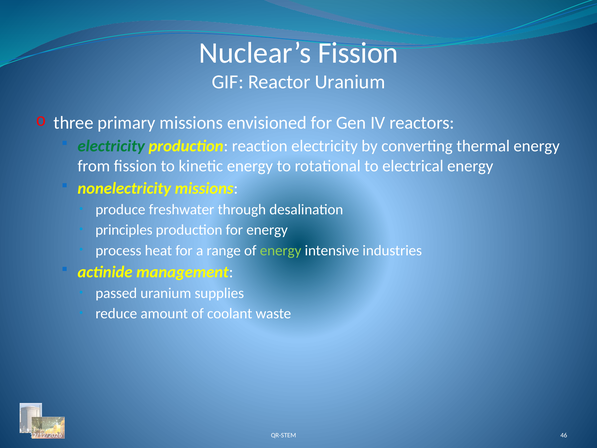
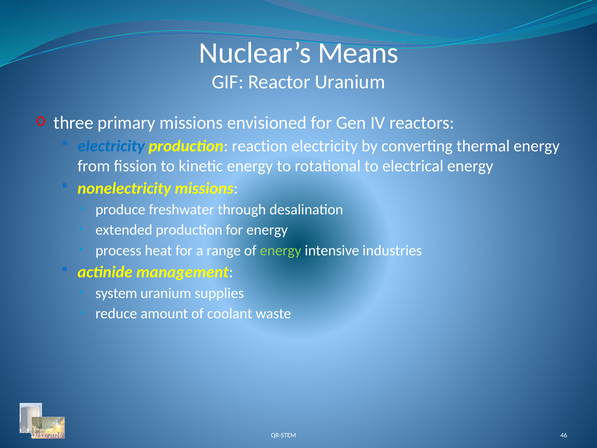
Nuclear’s Fission: Fission -> Means
electricity at (111, 146) colour: green -> blue
principles: principles -> extended
passed: passed -> system
